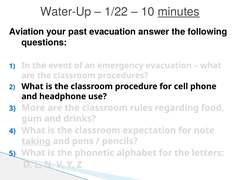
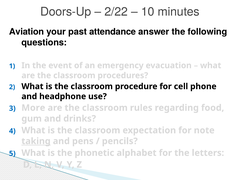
Water-Up: Water-Up -> Doors-Up
1/22: 1/22 -> 2/22
minutes underline: present -> none
past evacuation: evacuation -> attendance
